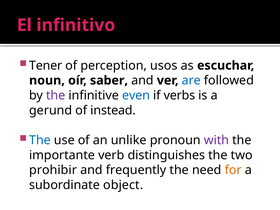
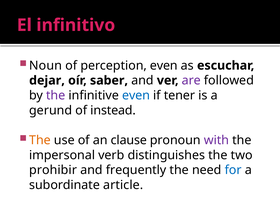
Tener: Tener -> Noun
perception usos: usos -> even
noun: noun -> dejar
are colour: blue -> purple
verbs: verbs -> tener
The at (40, 140) colour: blue -> orange
unlike: unlike -> clause
importante: importante -> impersonal
for colour: orange -> blue
object: object -> article
